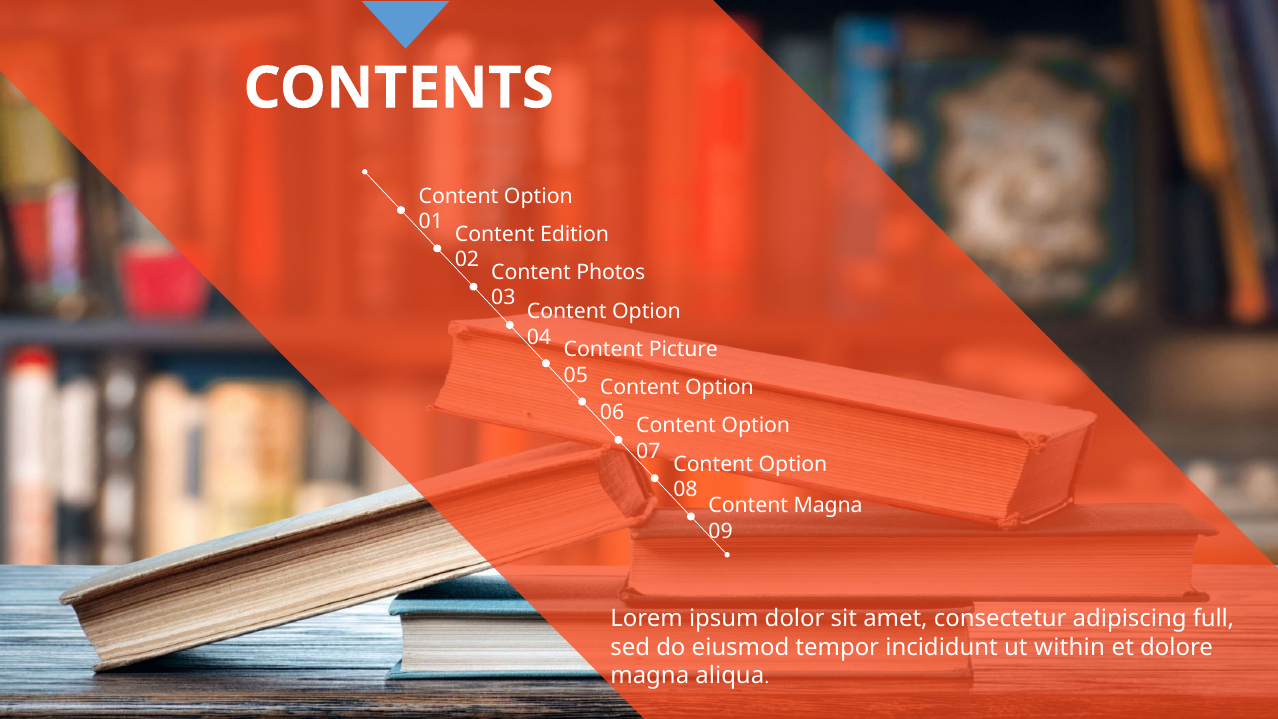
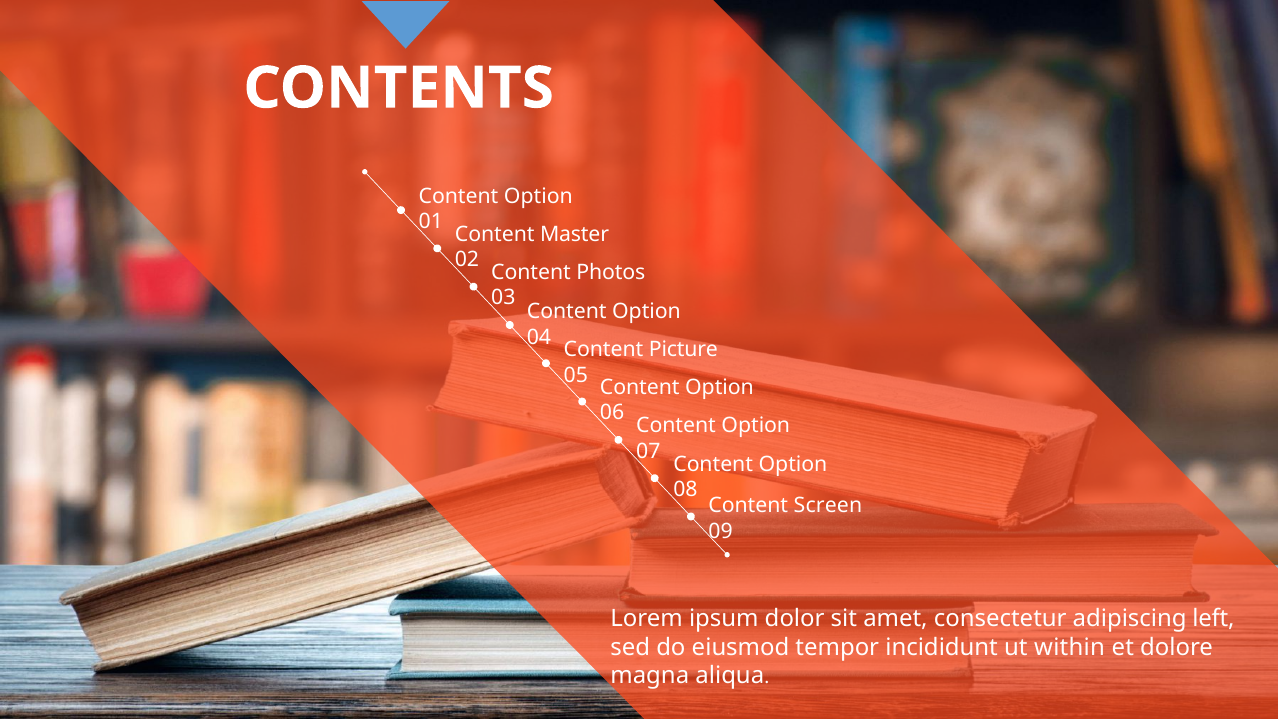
Edition: Edition -> Master
Content Magna: Magna -> Screen
full: full -> left
